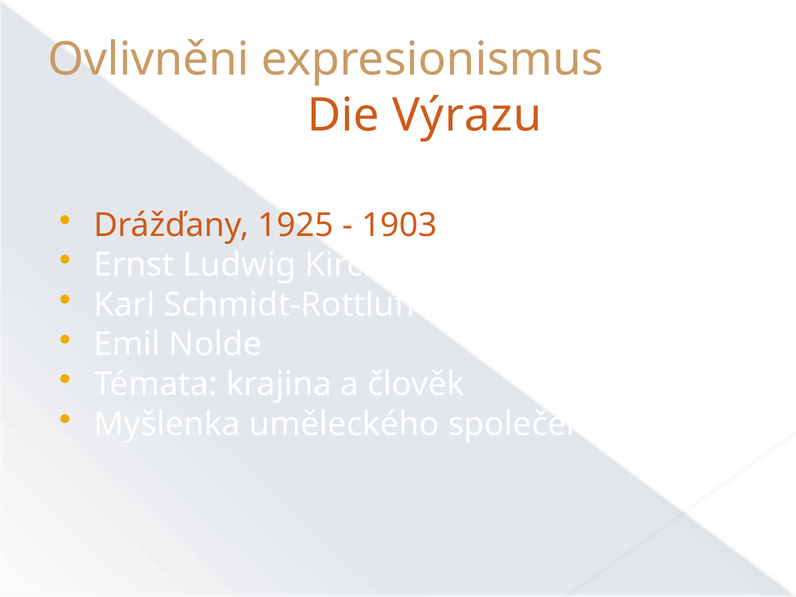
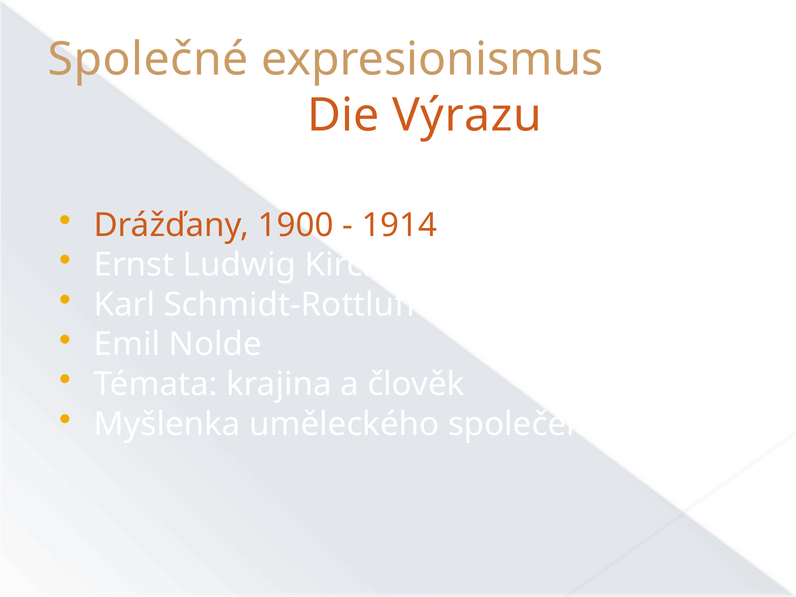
Ovlivněni: Ovlivněni -> Společné
1925: 1925 -> 1900
1903: 1903 -> 1914
